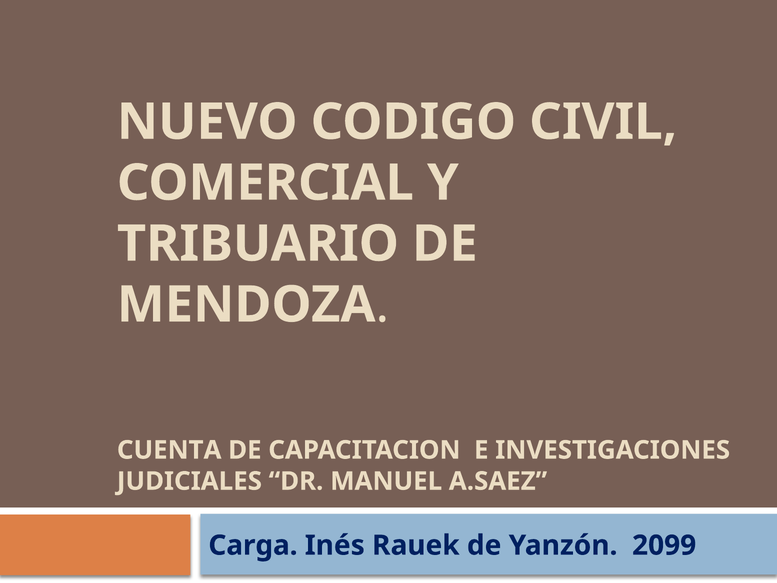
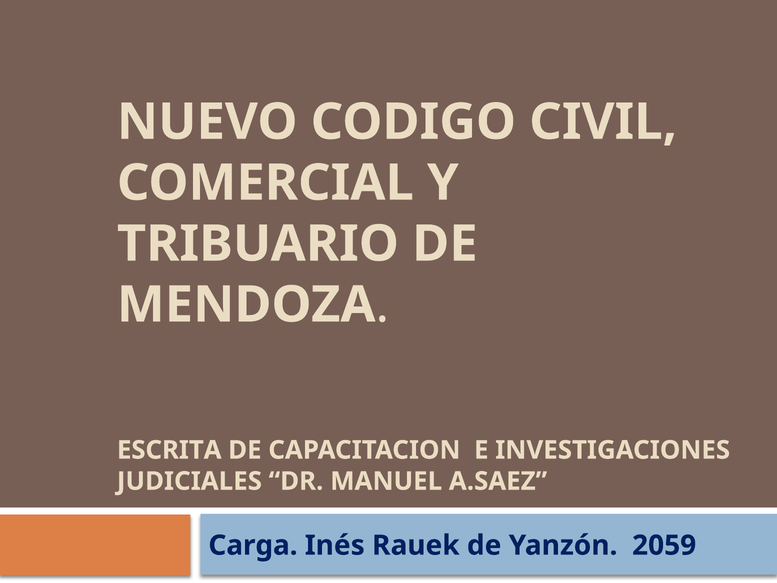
CUENTA: CUENTA -> ESCRITA
2099: 2099 -> 2059
